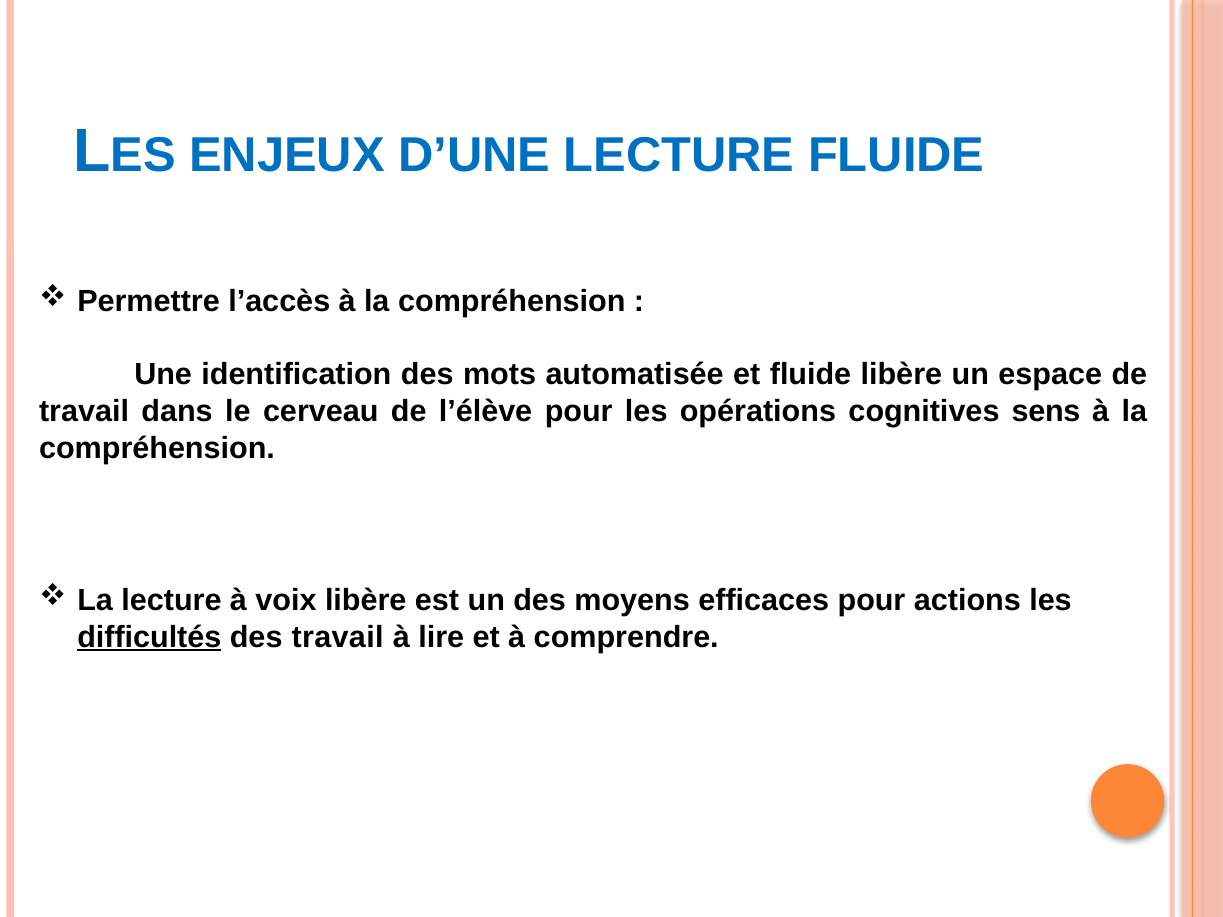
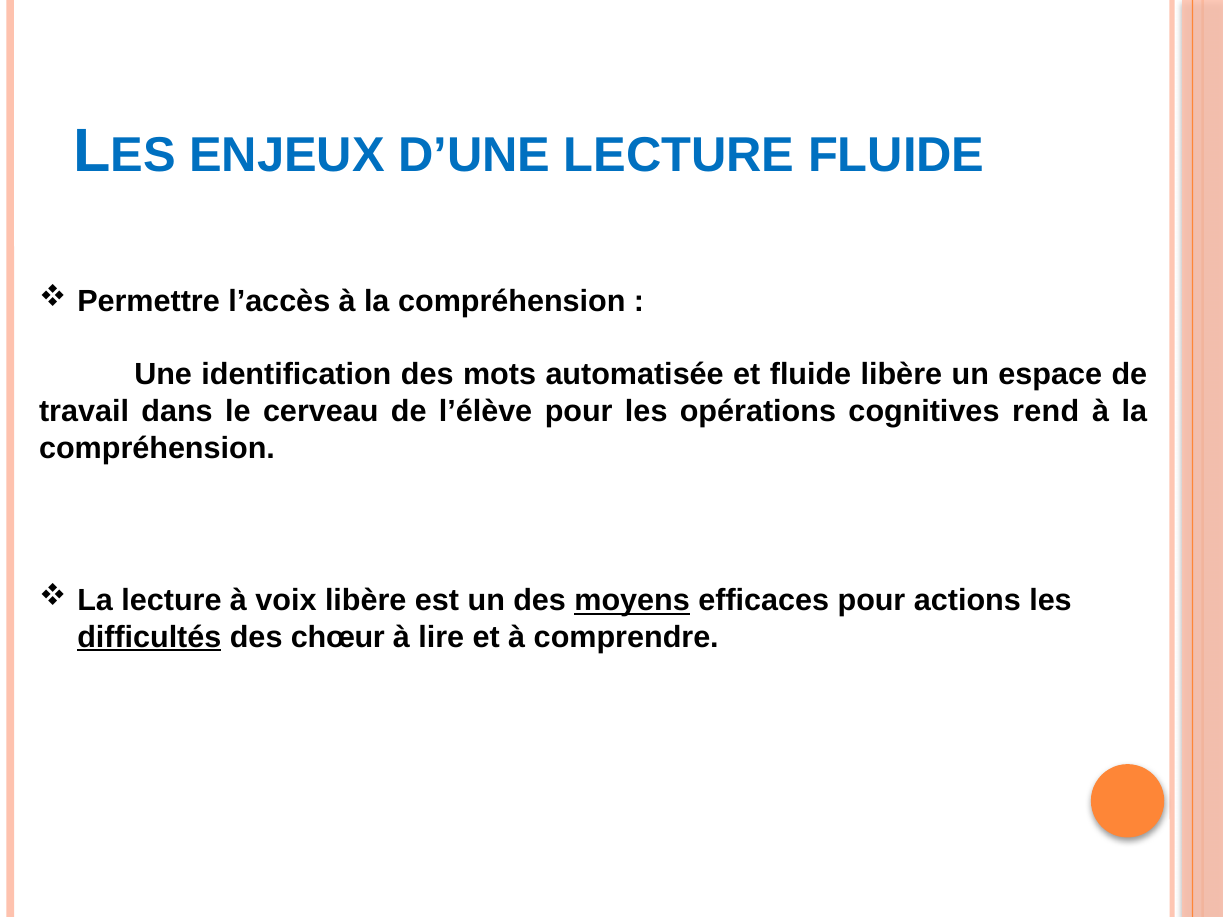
sens: sens -> rend
moyens underline: none -> present
des travail: travail -> chœur
